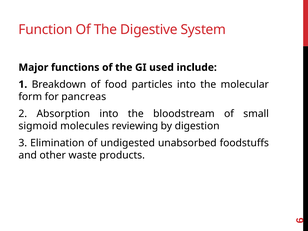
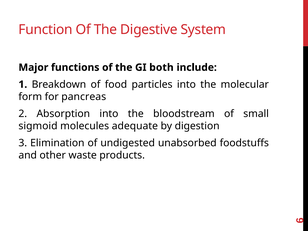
used: used -> both
reviewing: reviewing -> adequate
